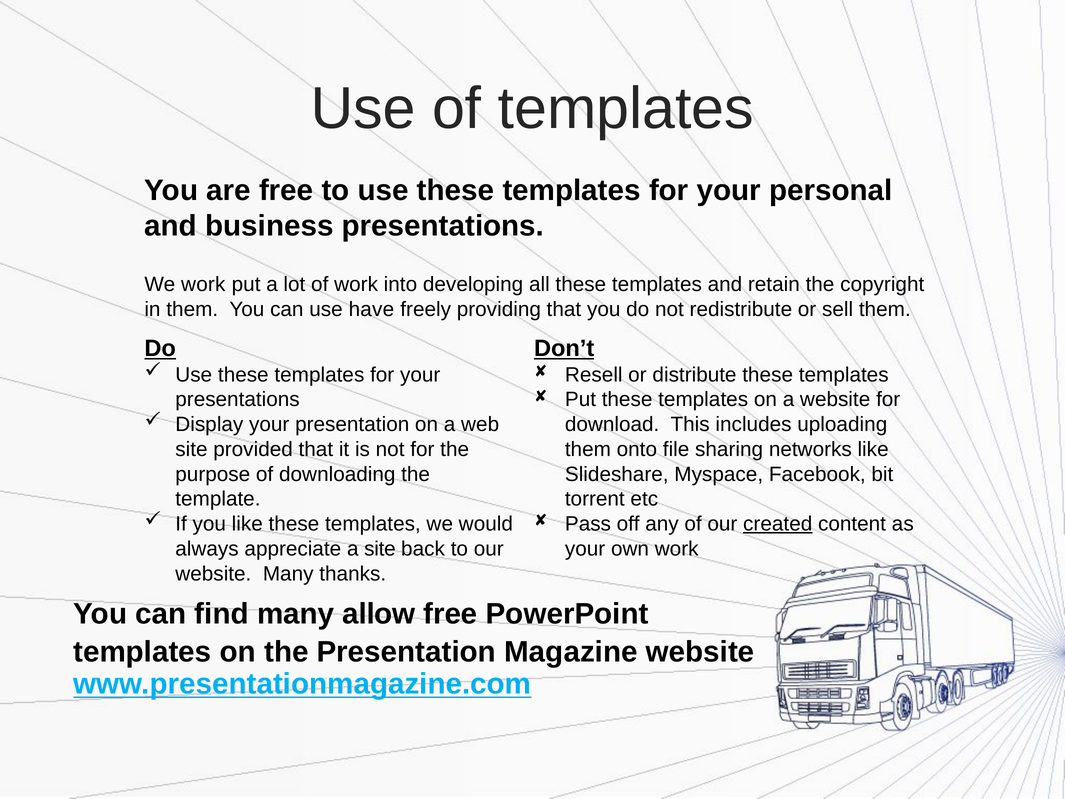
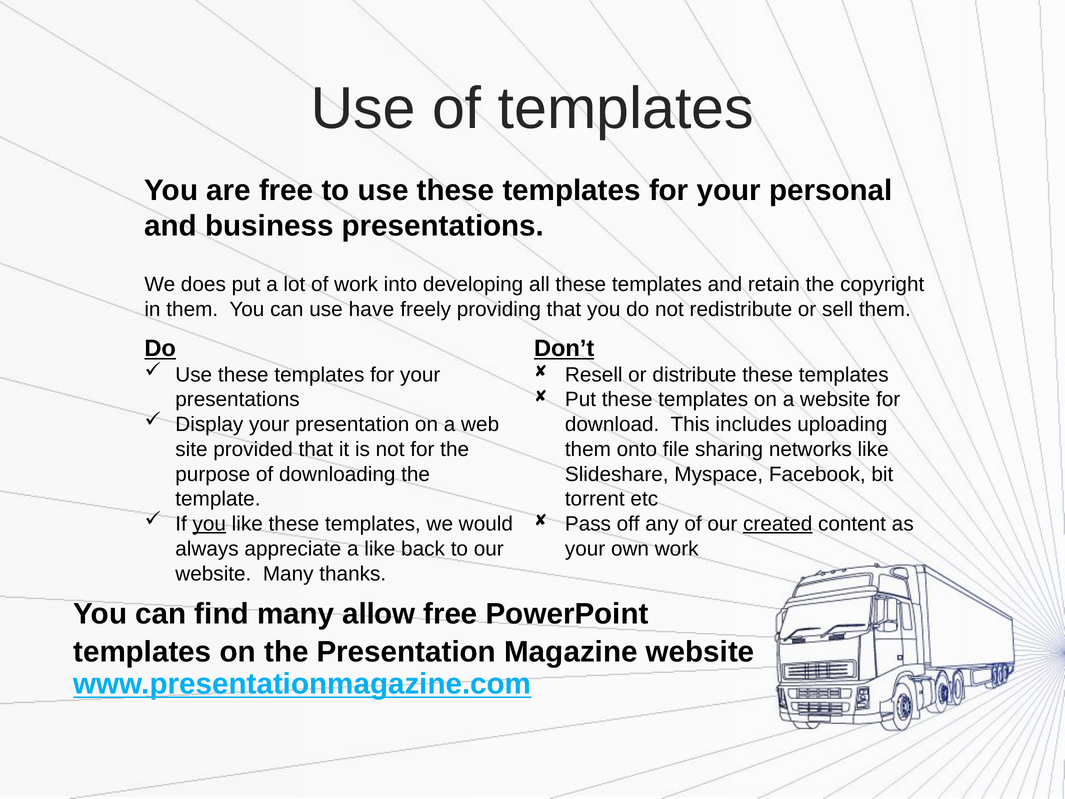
We work: work -> does
you at (209, 524) underline: none -> present
a site: site -> like
